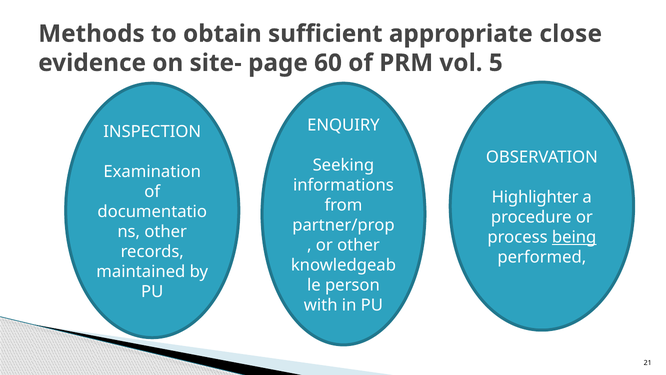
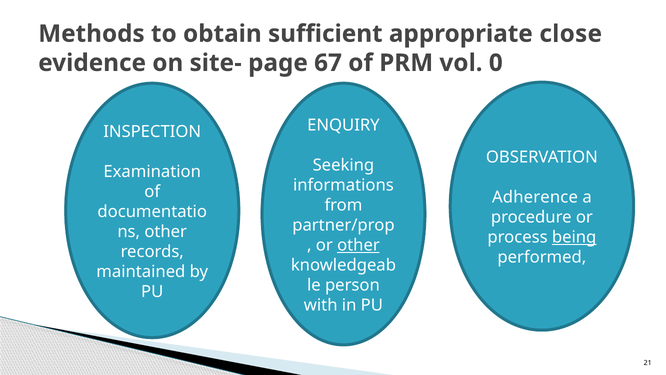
60: 60 -> 67
5: 5 -> 0
Highlighter: Highlighter -> Adherence
other at (358, 245) underline: none -> present
